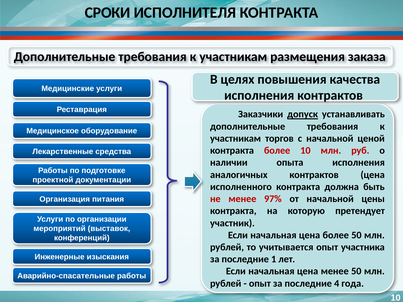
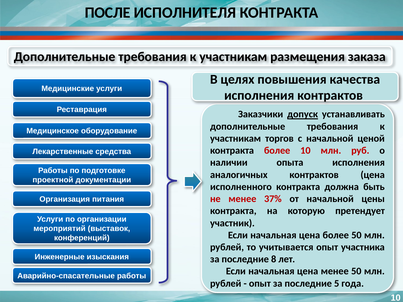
СРОКИ: СРОКИ -> ПОСЛЕ
97%: 97% -> 37%
1: 1 -> 8
4: 4 -> 5
